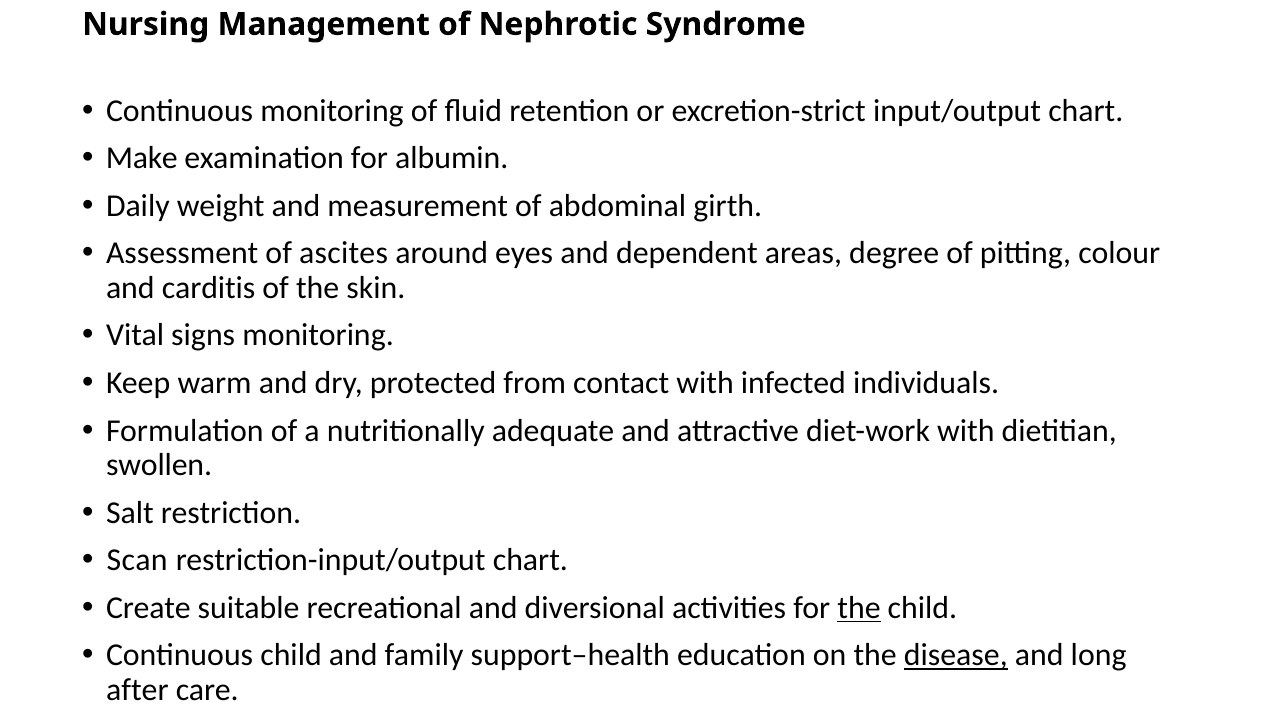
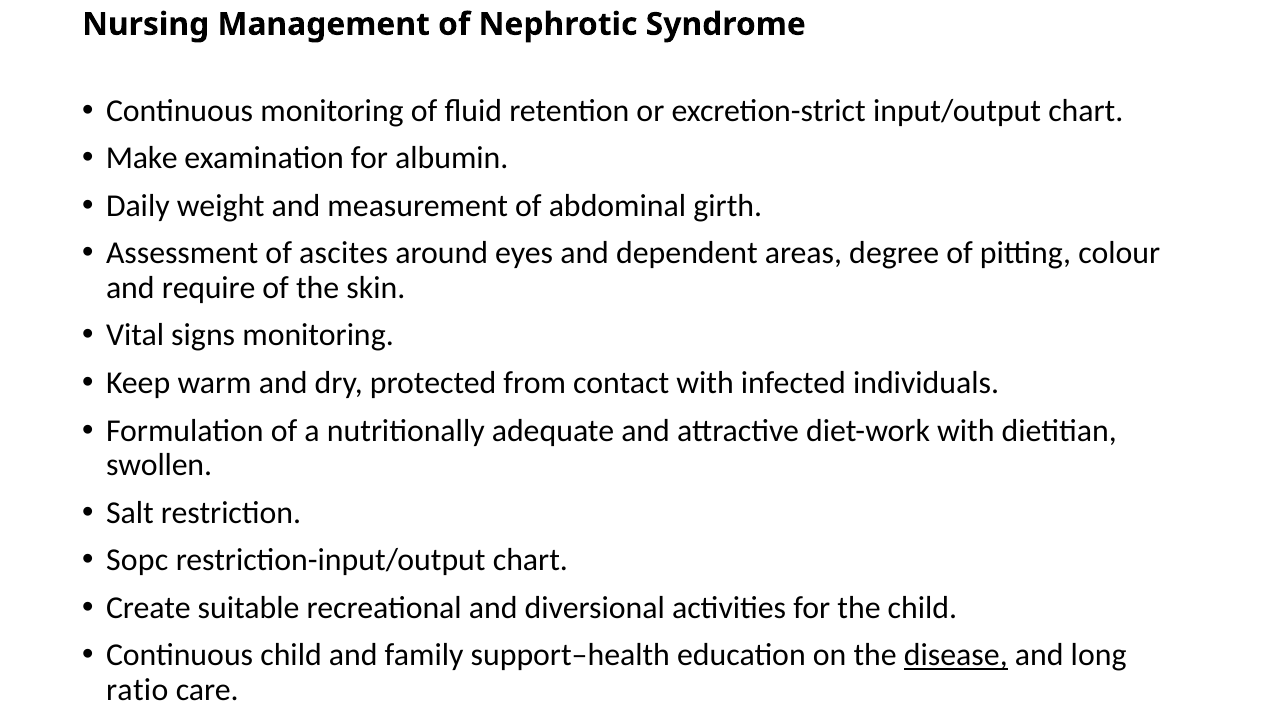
carditis: carditis -> require
Scan: Scan -> Sopc
the at (859, 608) underline: present -> none
after: after -> ratio
